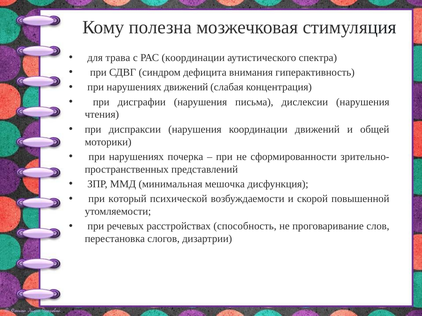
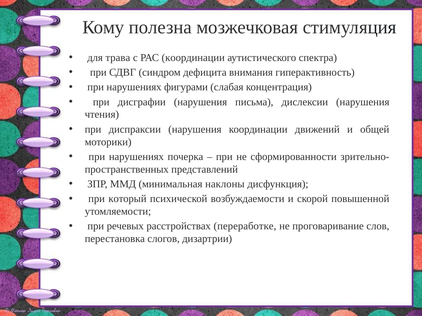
нарушениях движений: движений -> фигурами
мешочка: мешочка -> наклоны
способность: способность -> переработке
